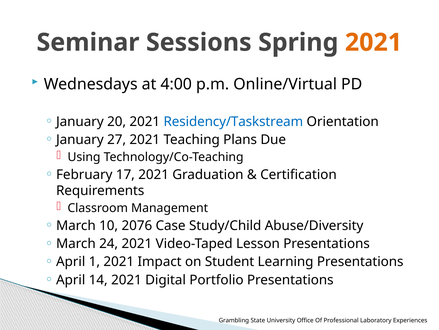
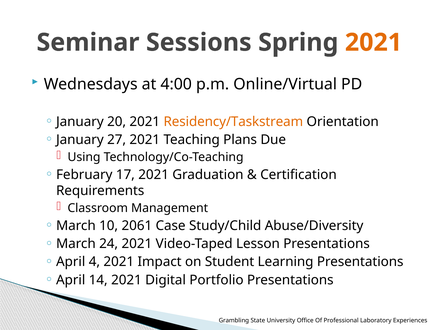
Residency/Taskstream colour: blue -> orange
2076: 2076 -> 2061
1: 1 -> 4
